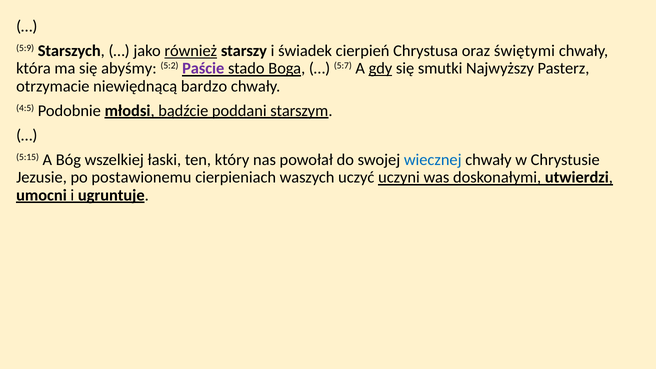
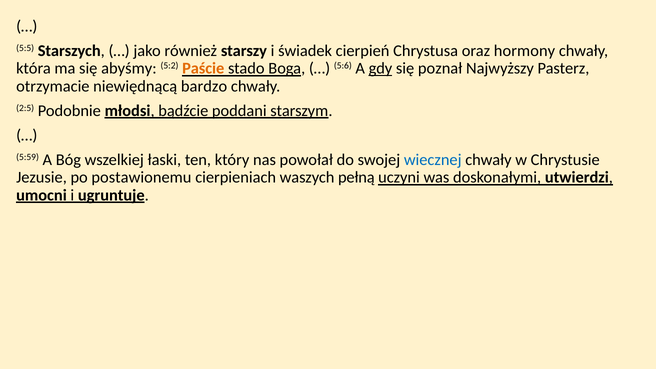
5:9: 5:9 -> 5:5
również underline: present -> none
świętymi: świętymi -> hormony
Paście colour: purple -> orange
5:7: 5:7 -> 5:6
smutki: smutki -> poznał
4:5: 4:5 -> 2:5
5:15: 5:15 -> 5:59
uczyć: uczyć -> pełną
